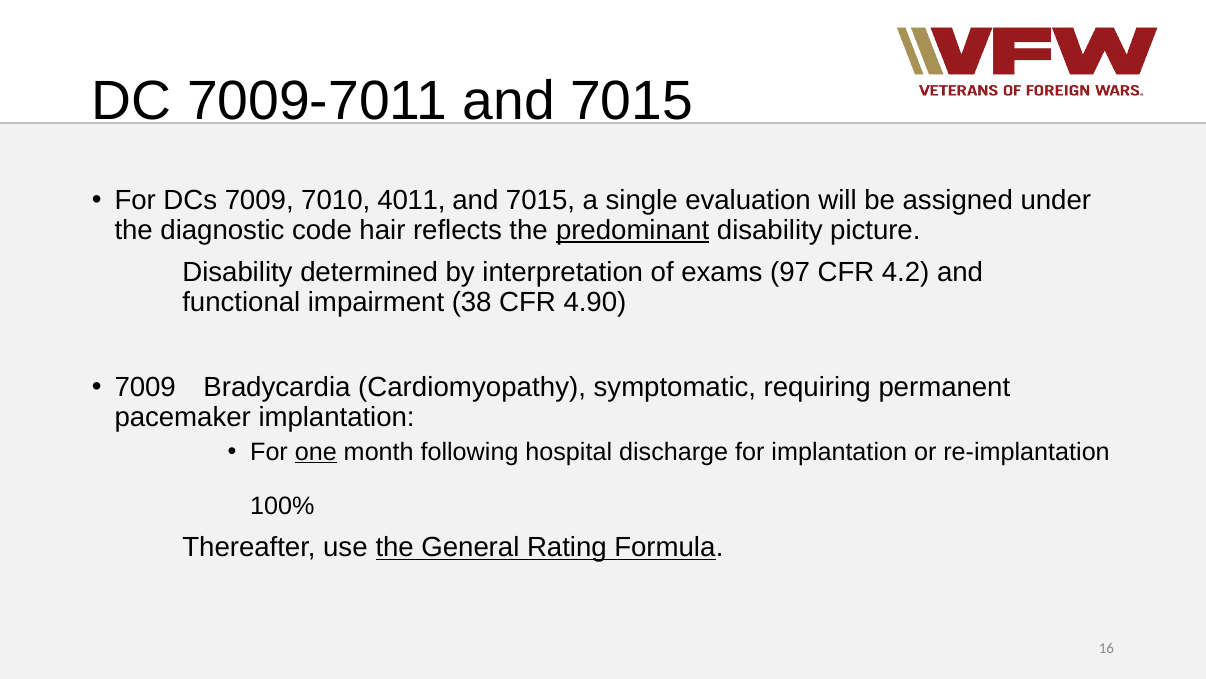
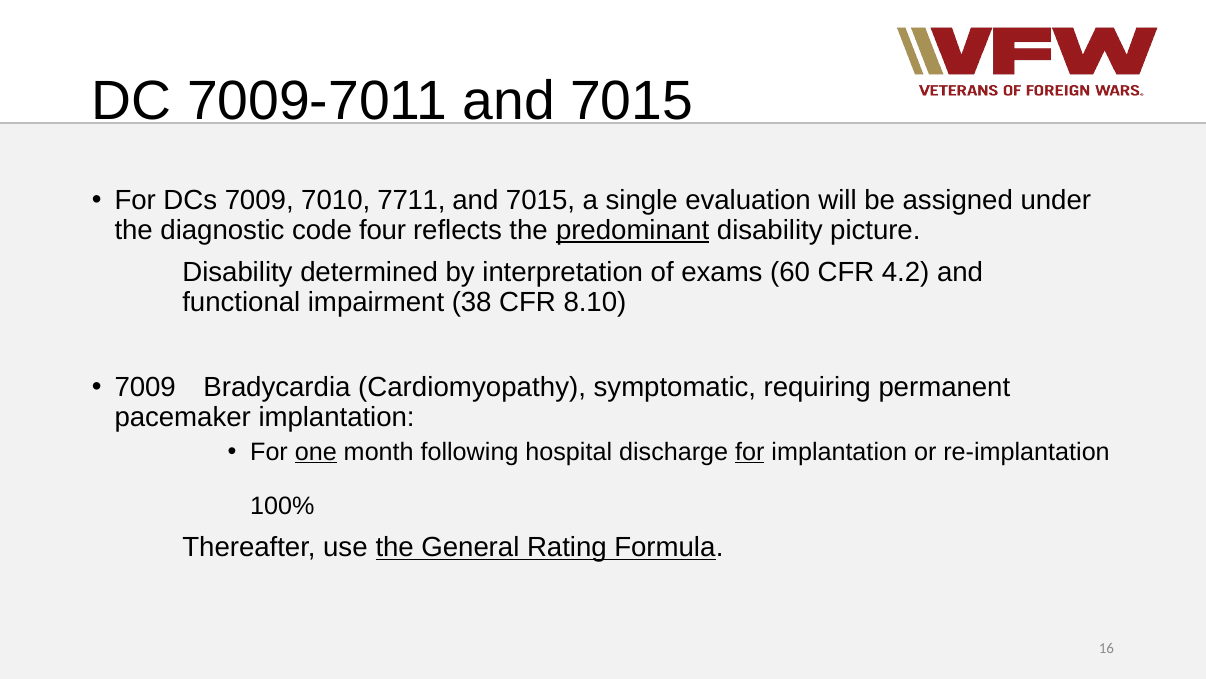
4011: 4011 -> 7711
hair: hair -> four
97: 97 -> 60
4.90: 4.90 -> 8.10
for at (750, 451) underline: none -> present
